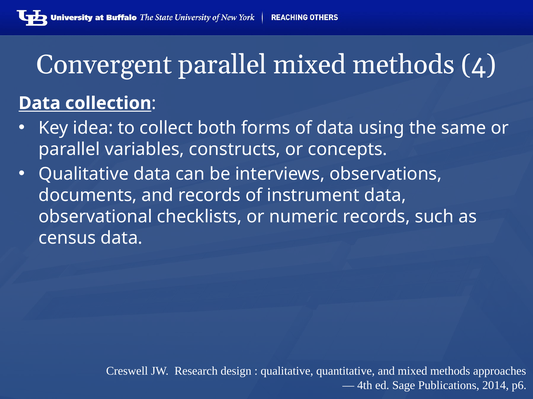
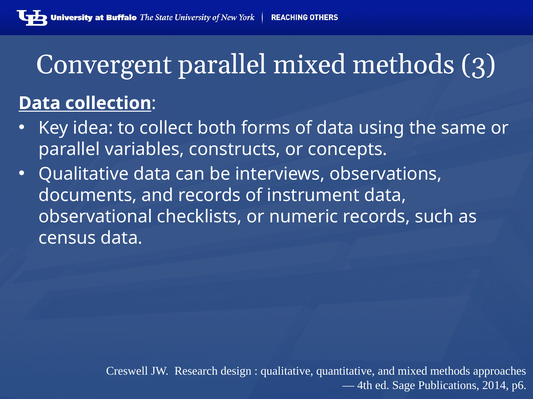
4: 4 -> 3
